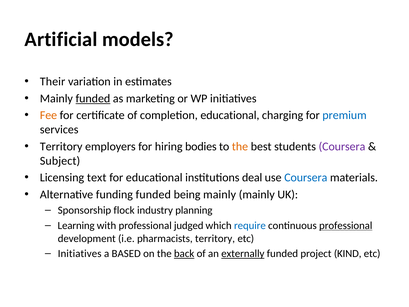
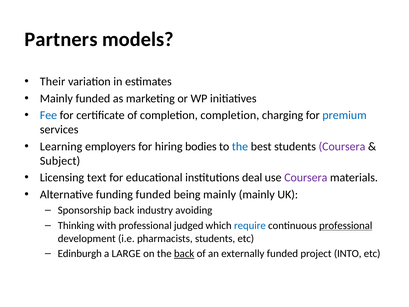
Artificial: Artificial -> Partners
funded at (93, 98) underline: present -> none
Fee colour: orange -> blue
completion educational: educational -> completion
Territory at (61, 146): Territory -> Learning
the at (240, 146) colour: orange -> blue
Coursera at (306, 177) colour: blue -> purple
Sponsorship flock: flock -> back
planning: planning -> avoiding
Learning: Learning -> Thinking
pharmacists territory: territory -> students
Initiatives at (80, 253): Initiatives -> Edinburgh
BASED: BASED -> LARGE
externally underline: present -> none
KIND: KIND -> INTO
